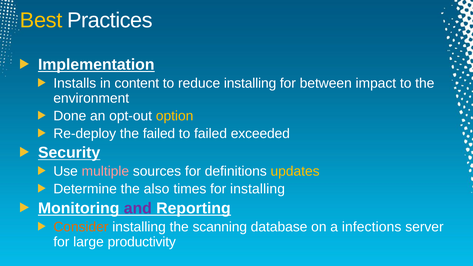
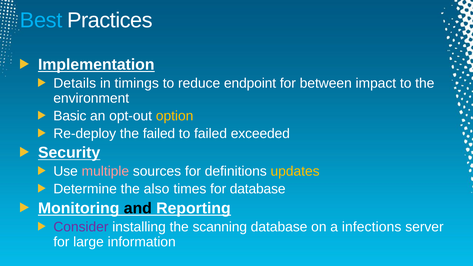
Best colour: yellow -> light blue
Installs: Installs -> Details
content: content -> timings
reduce installing: installing -> endpoint
Done: Done -> Basic
for installing: installing -> database
and colour: purple -> black
Consider colour: orange -> purple
productivity: productivity -> information
